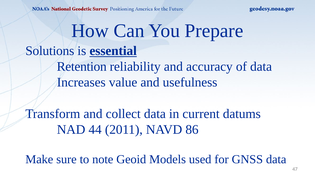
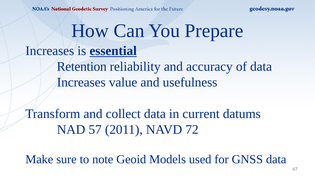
Solutions at (50, 51): Solutions -> Increases
44: 44 -> 57
86: 86 -> 72
